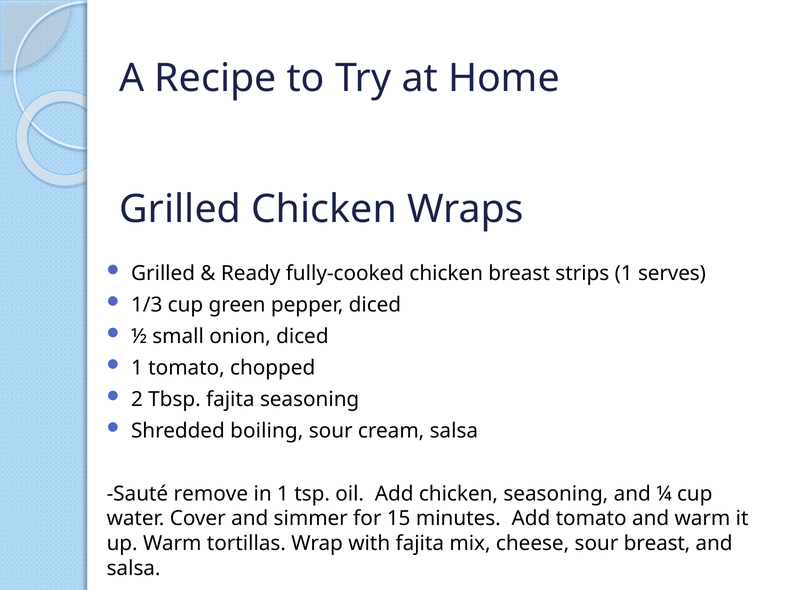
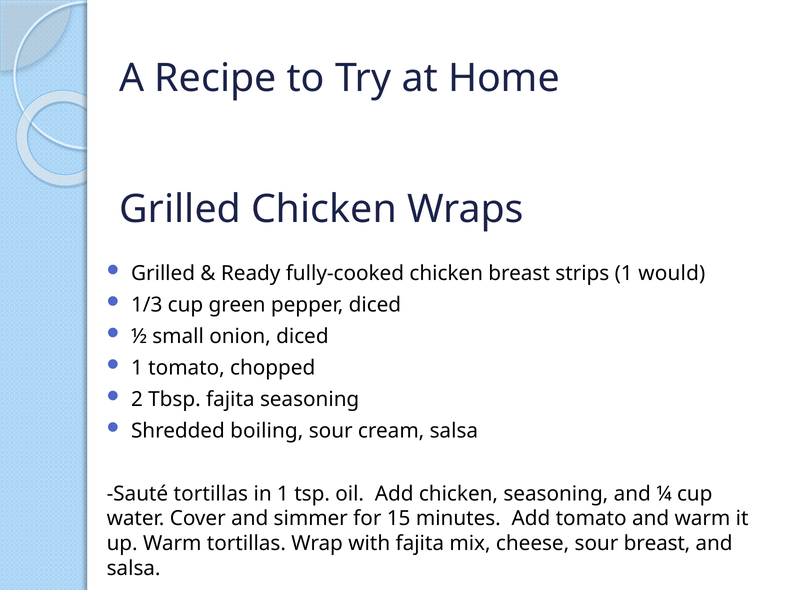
serves: serves -> would
Sauté remove: remove -> tortillas
